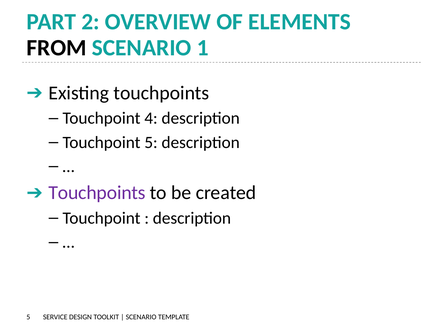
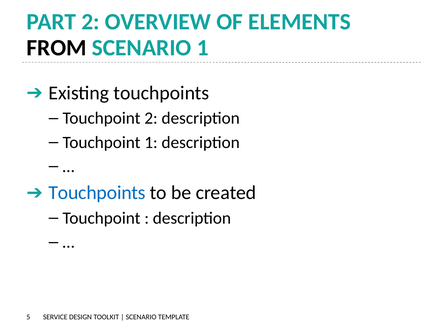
Touchpoint 4: 4 -> 2
Touchpoint 5: 5 -> 1
Touchpoints at (97, 193) colour: purple -> blue
